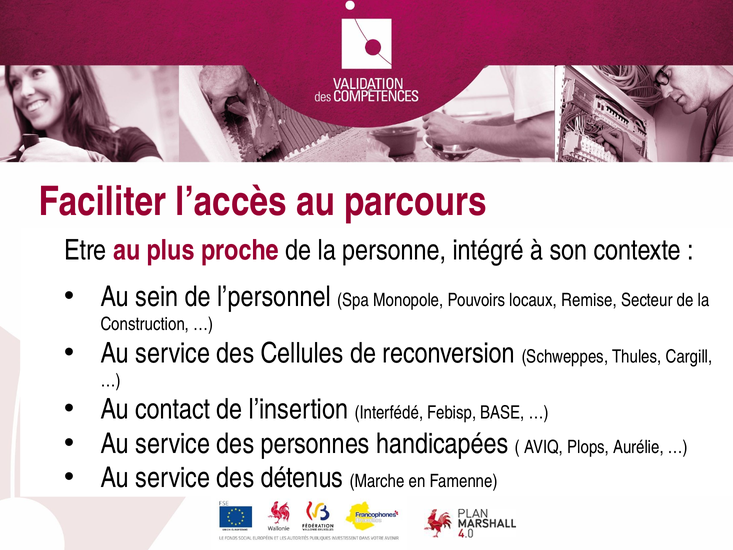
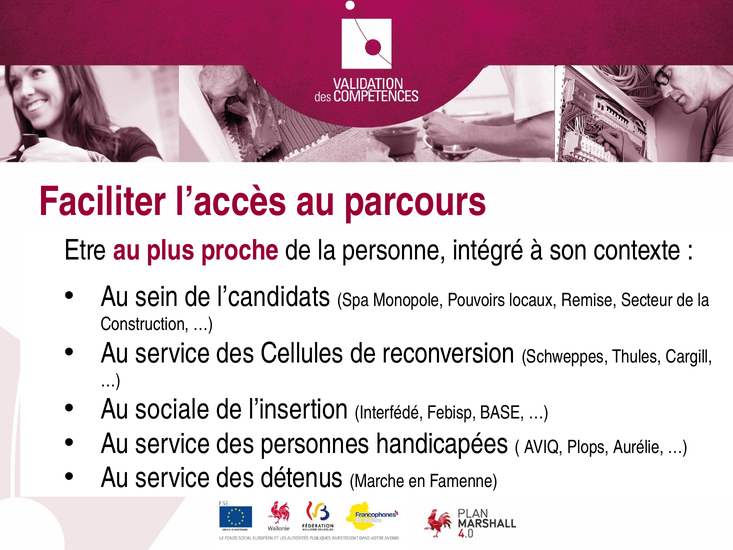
l’personnel: l’personnel -> l’candidats
contact: contact -> sociale
